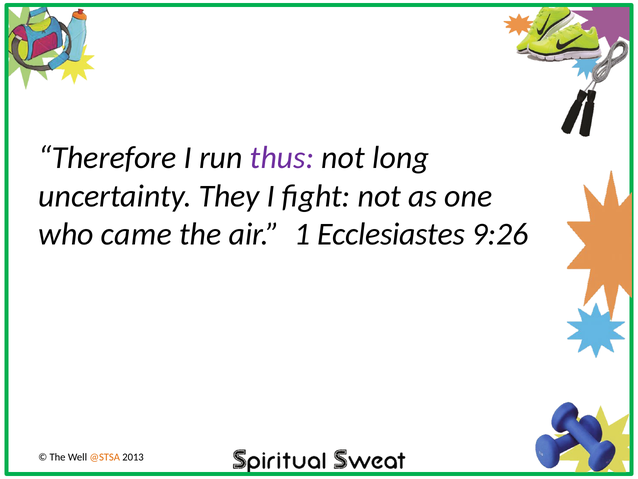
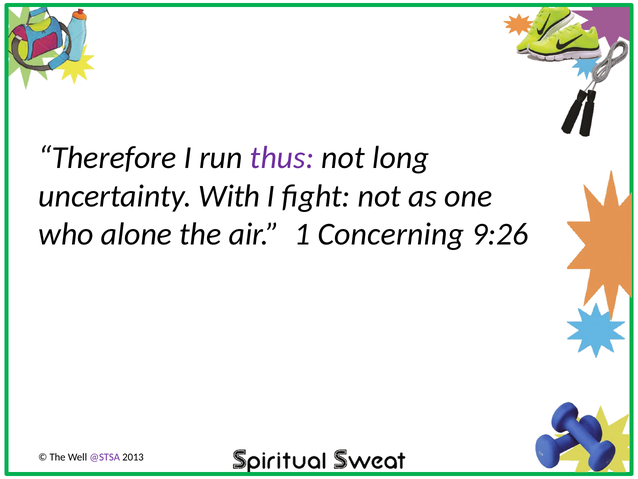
They: They -> With
came: came -> alone
Ecclesiastes: Ecclesiastes -> Concerning
@STSA colour: orange -> purple
